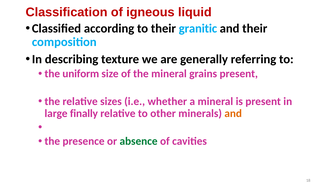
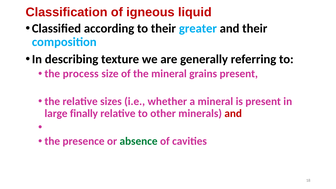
granitic: granitic -> greater
uniform: uniform -> process
and at (233, 114) colour: orange -> red
